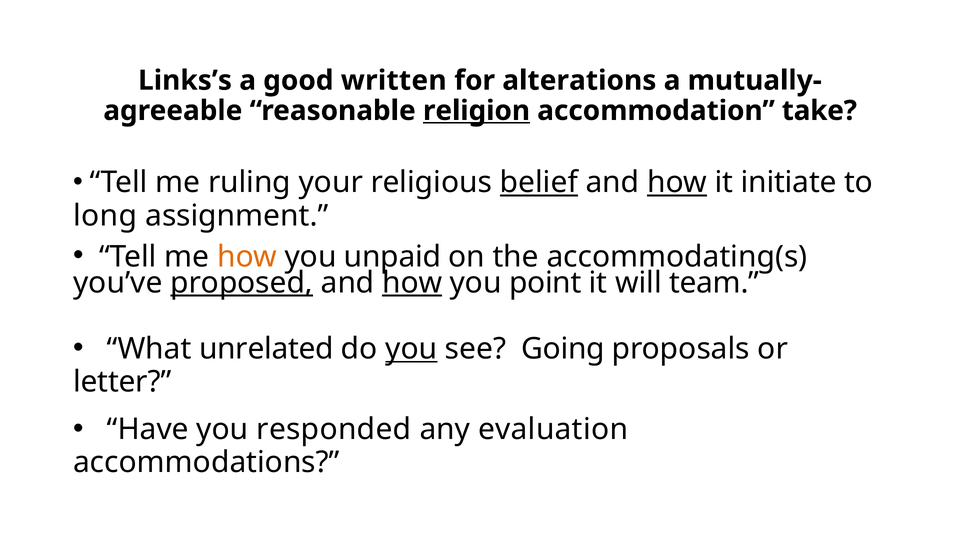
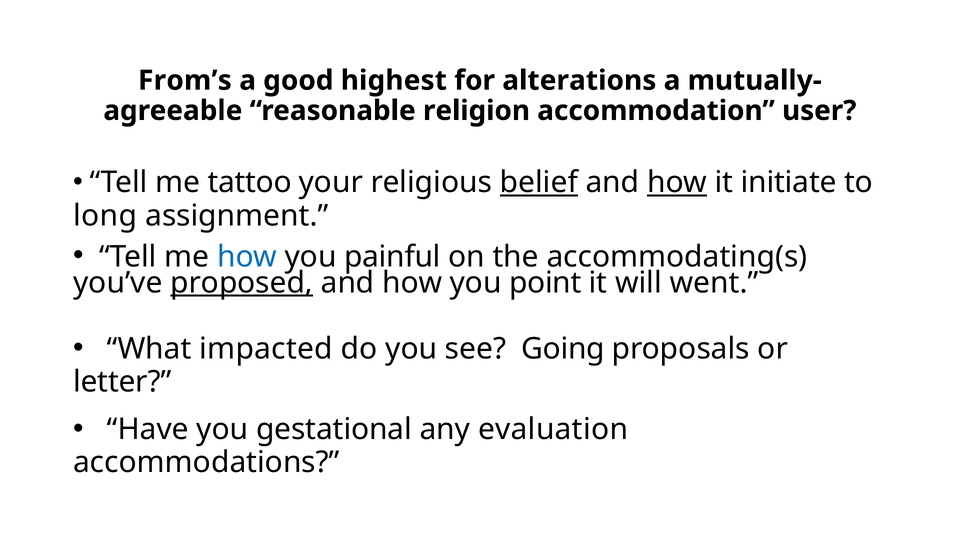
Links’s: Links’s -> From’s
written: written -> highest
religion underline: present -> none
take: take -> user
ruling: ruling -> tattoo
how at (247, 257) colour: orange -> blue
unpaid: unpaid -> painful
how at (412, 283) underline: present -> none
team: team -> went
unrelated: unrelated -> impacted
you at (411, 349) underline: present -> none
responded: responded -> gestational
